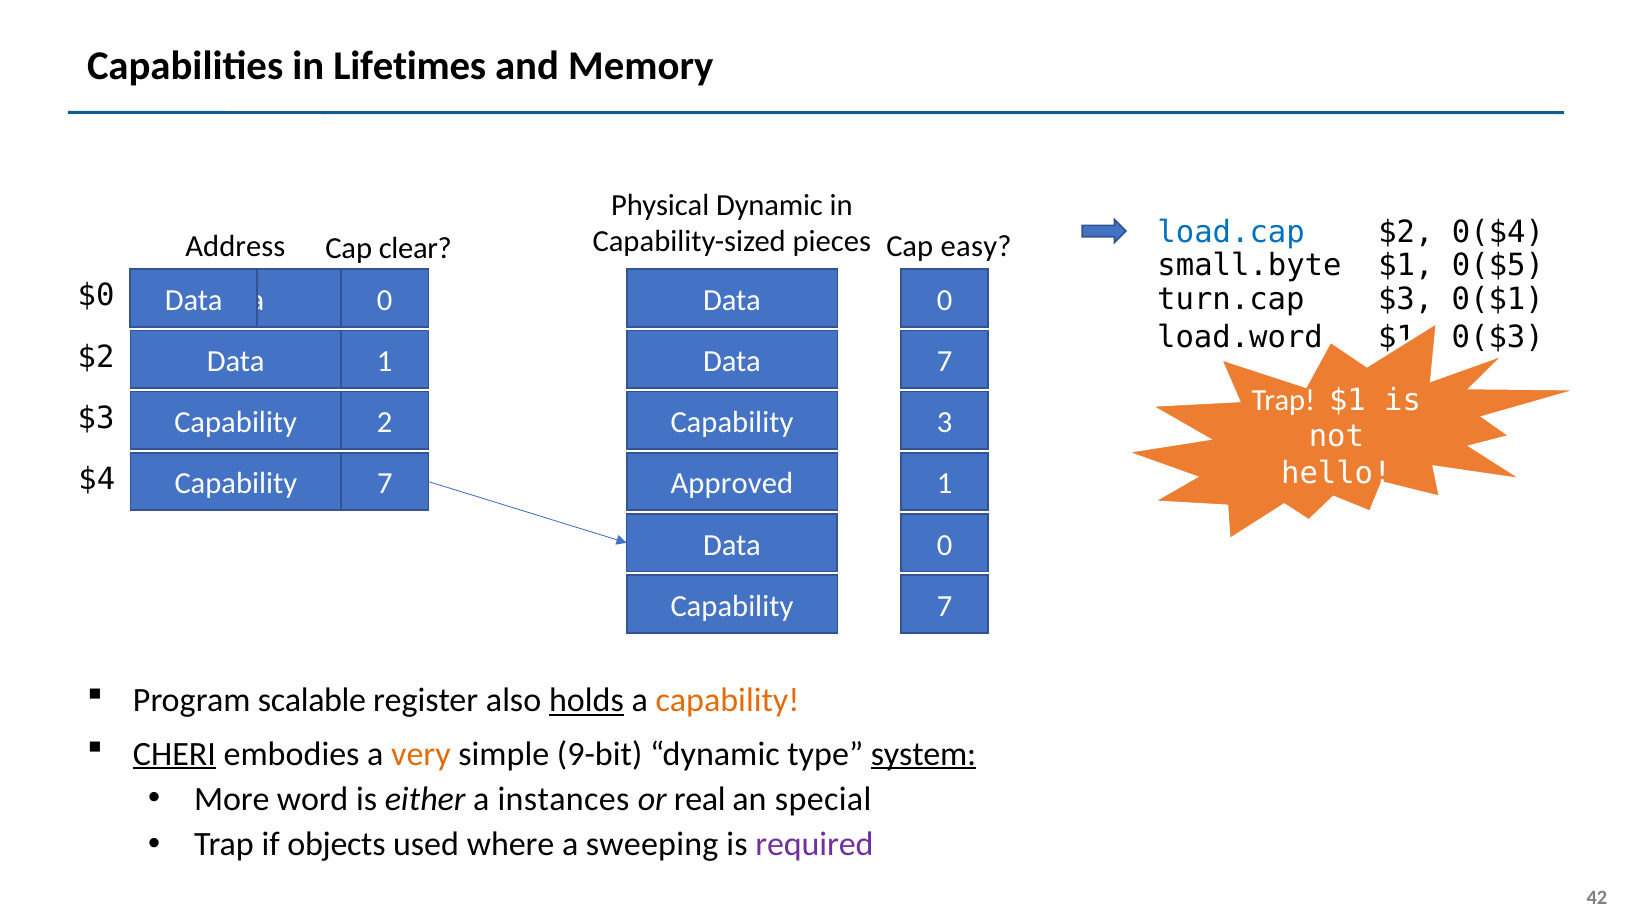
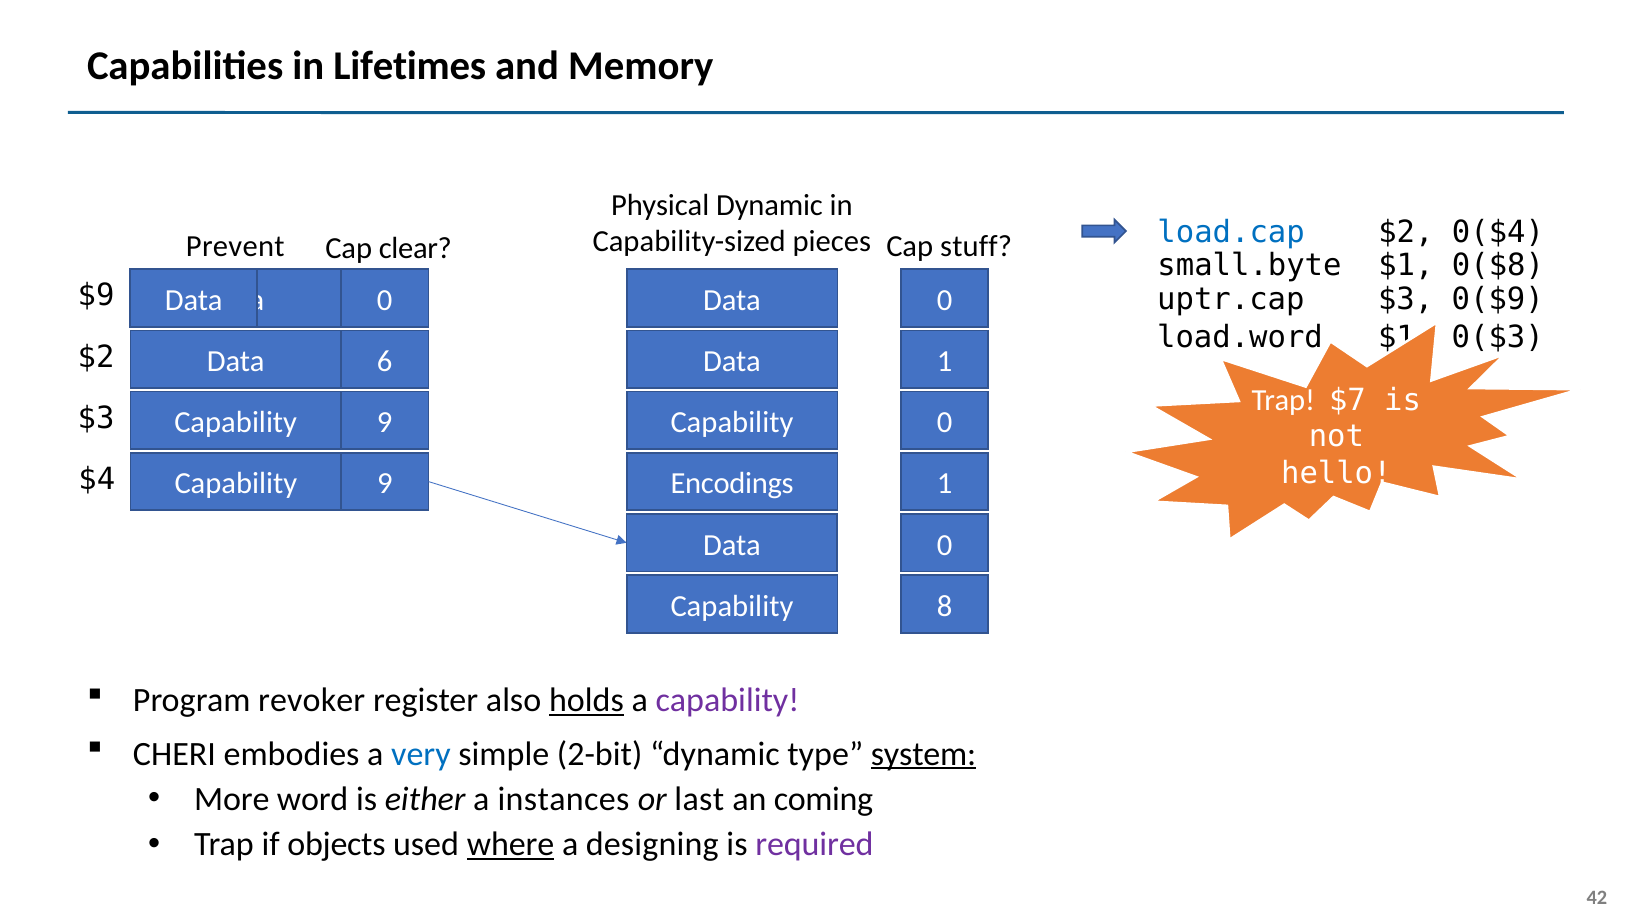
easy: easy -> stuff
Address: Address -> Prevent
0($5: 0($5 -> 0($8
$0: $0 -> $9
turn.cap: turn.cap -> uptr.cap
0($1: 0($1 -> 0($9
Data 1: 1 -> 6
Data 7: 7 -> 1
Trap $1: $1 -> $7
$3 Capability 2: 2 -> 9
Capability 3: 3 -> 0
$4 Capability 7: 7 -> 9
Approved: Approved -> Encodings
7 at (945, 606): 7 -> 8
scalable: scalable -> revoker
capability at (727, 700) colour: orange -> purple
CHERI underline: present -> none
very colour: orange -> blue
9-bit: 9-bit -> 2-bit
real: real -> last
special: special -> coming
where underline: none -> present
sweeping: sweeping -> designing
